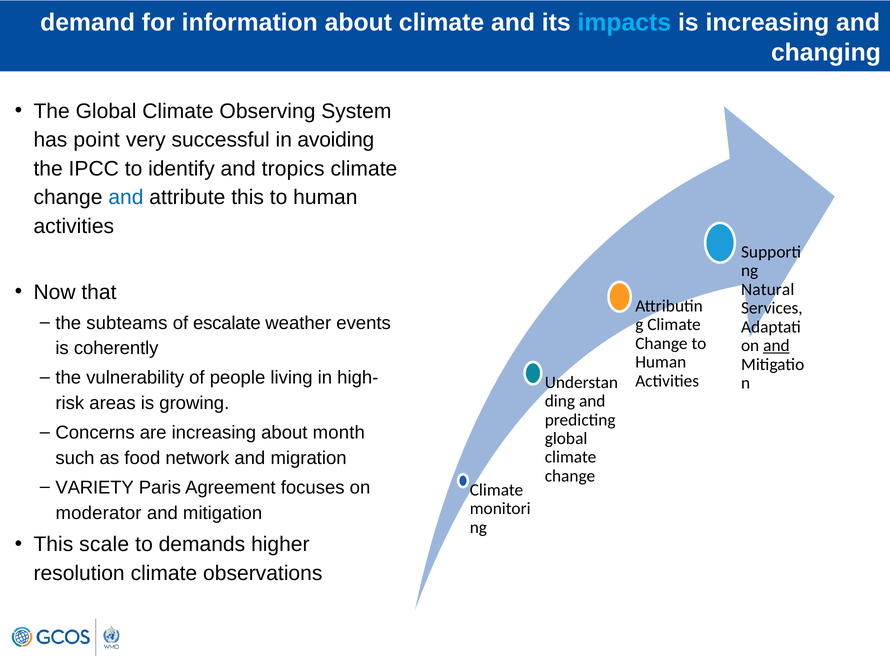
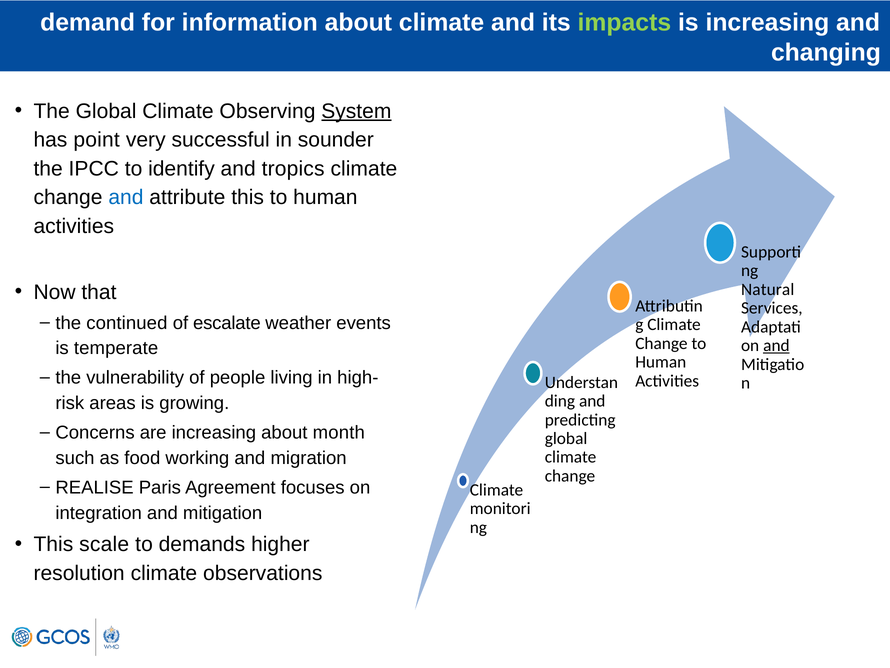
impacts colour: light blue -> light green
System underline: none -> present
avoiding: avoiding -> sounder
subteams: subteams -> continued
coherently: coherently -> temperate
network: network -> working
VARIETY: VARIETY -> REALISE
moderator: moderator -> integration
